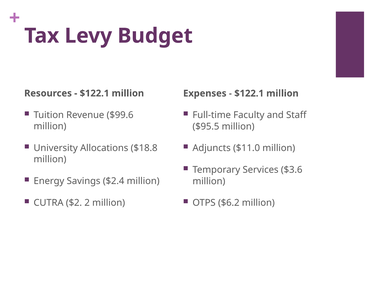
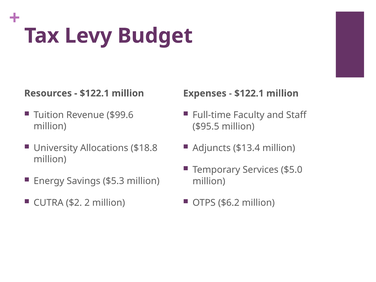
$11.0: $11.0 -> $13.4
$3.6: $3.6 -> $5.0
$2.4: $2.4 -> $5.3
